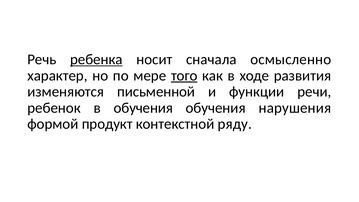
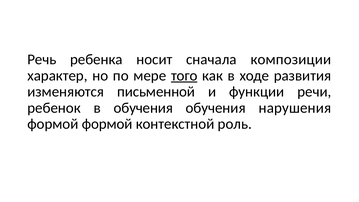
ребенка underline: present -> none
осмысленно: осмысленно -> композиции
формой продукт: продукт -> формой
ряду: ряду -> роль
